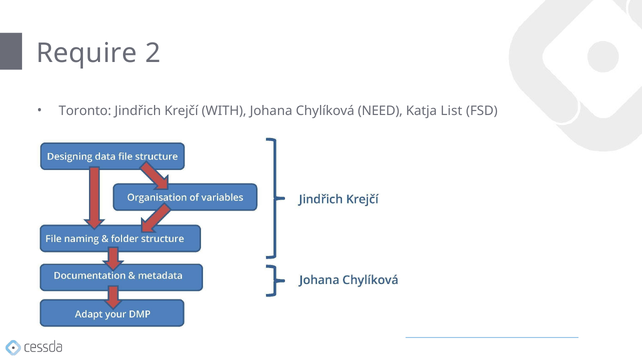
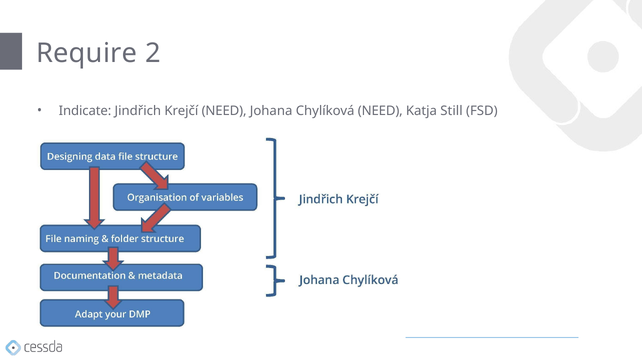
Toronto: Toronto -> Indicate
Krejčí WITH: WITH -> NEED
List: List -> Still
